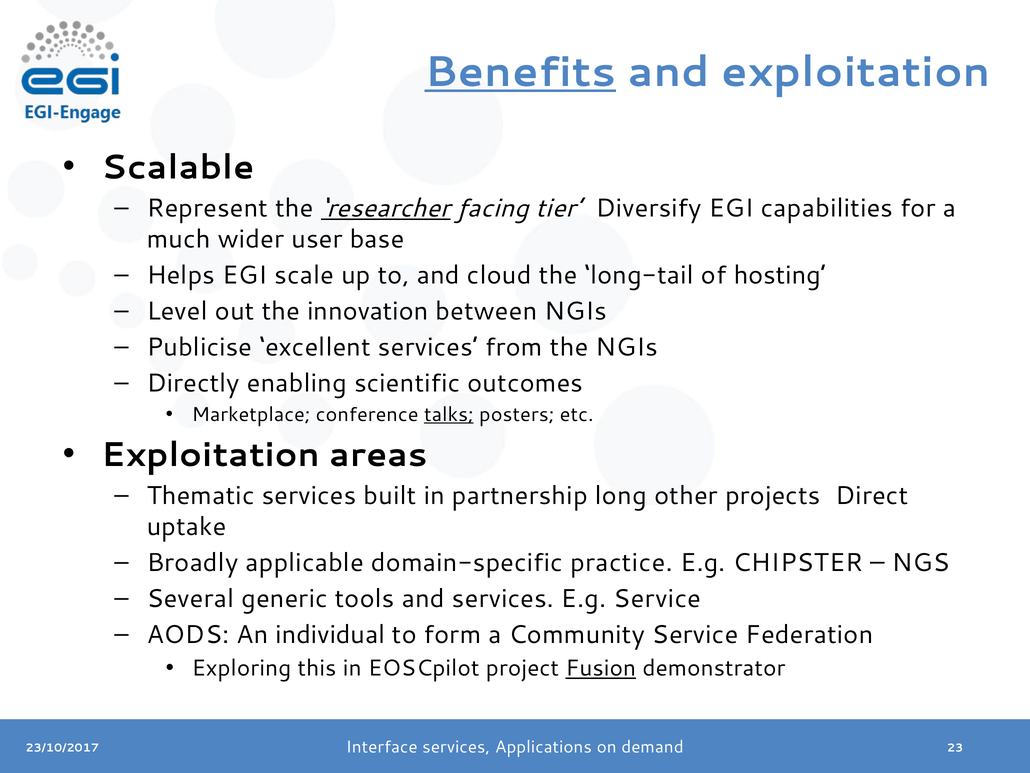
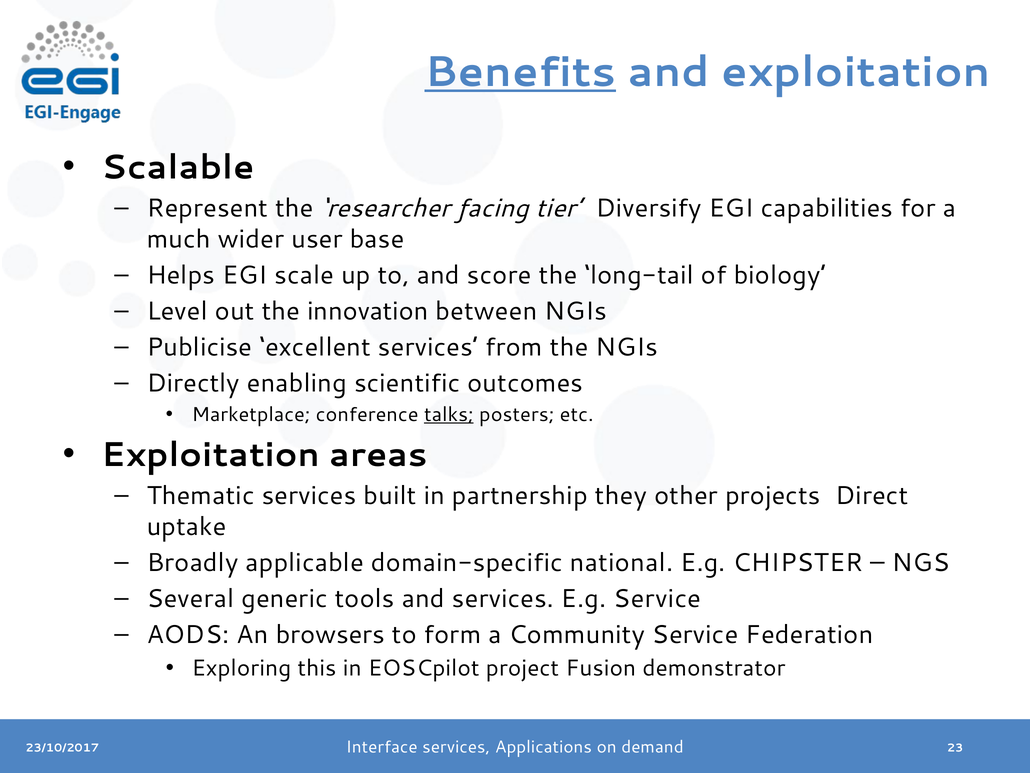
researcher underline: present -> none
cloud: cloud -> score
hosting: hosting -> biology
long: long -> they
practice: practice -> national
individual: individual -> browsers
Fusion underline: present -> none
